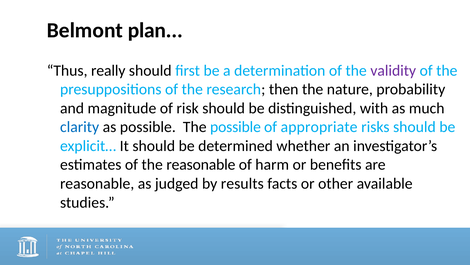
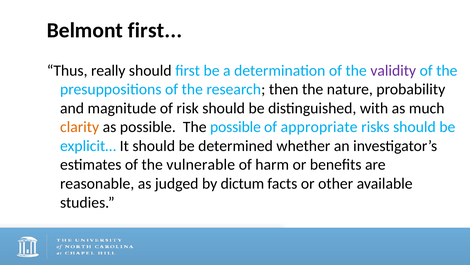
Belmont plan: plan -> first
clarity colour: blue -> orange
the reasonable: reasonable -> vulnerable
results: results -> dictum
